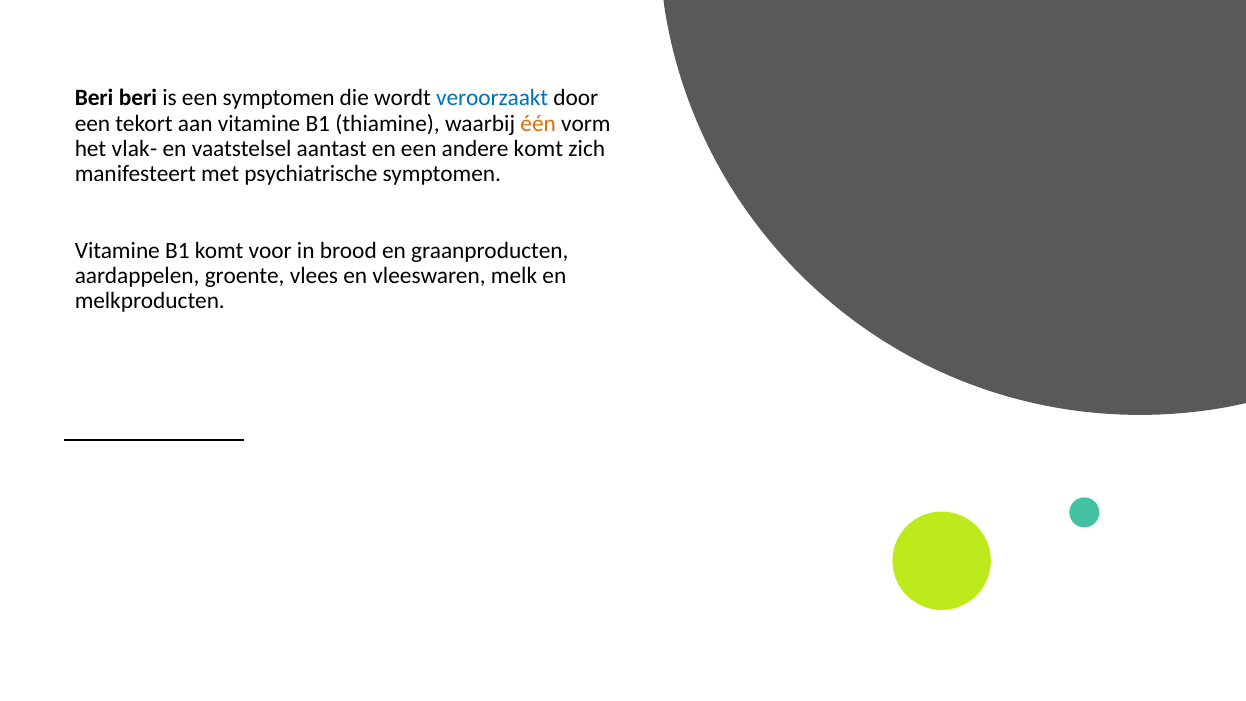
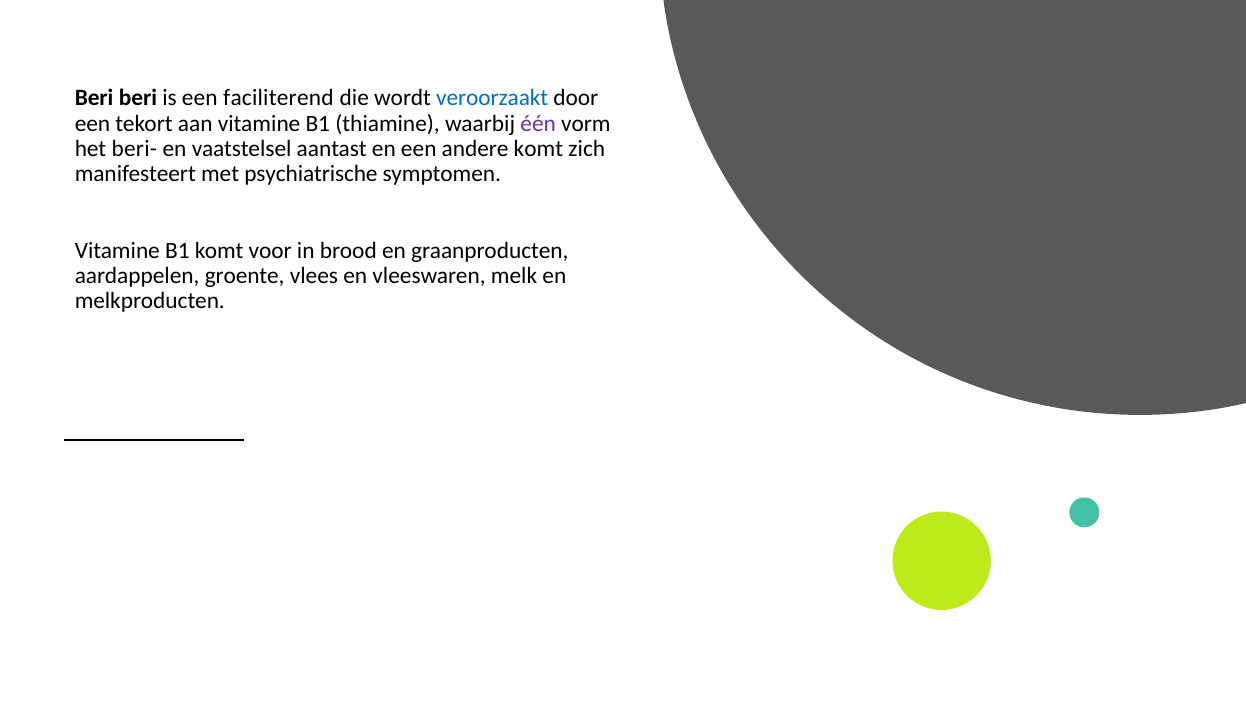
een symptomen: symptomen -> faciliterend
één colour: orange -> purple
vlak-: vlak- -> beri-
